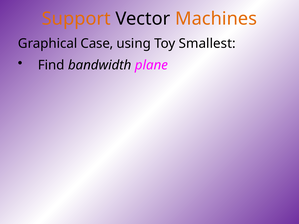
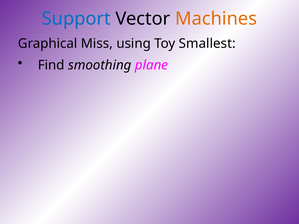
Support colour: orange -> blue
Case: Case -> Miss
bandwidth: bandwidth -> smoothing
